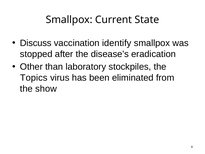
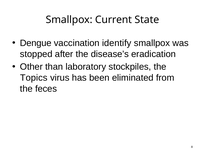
Discuss: Discuss -> Dengue
show: show -> feces
